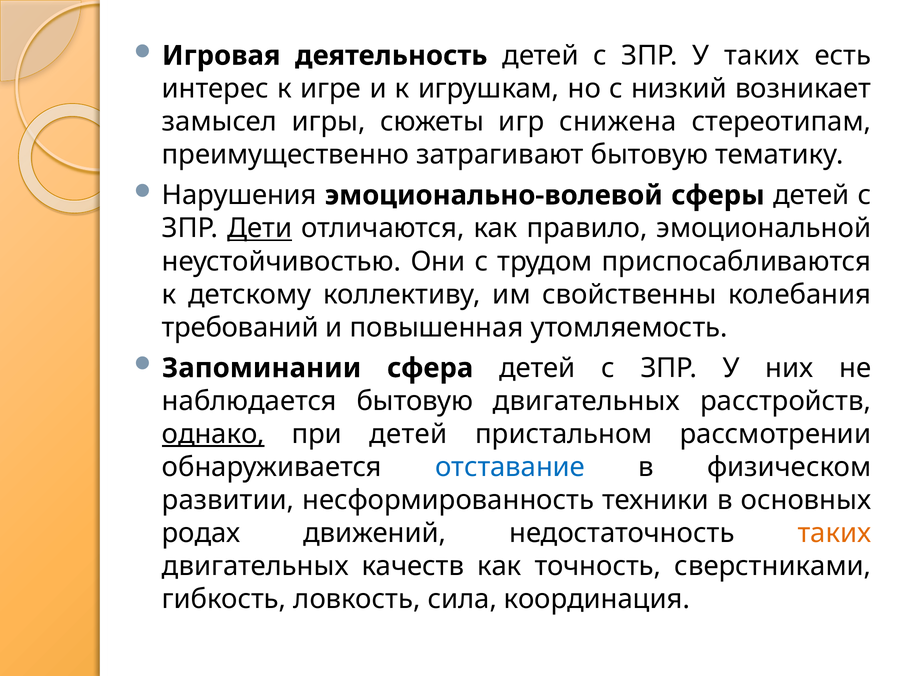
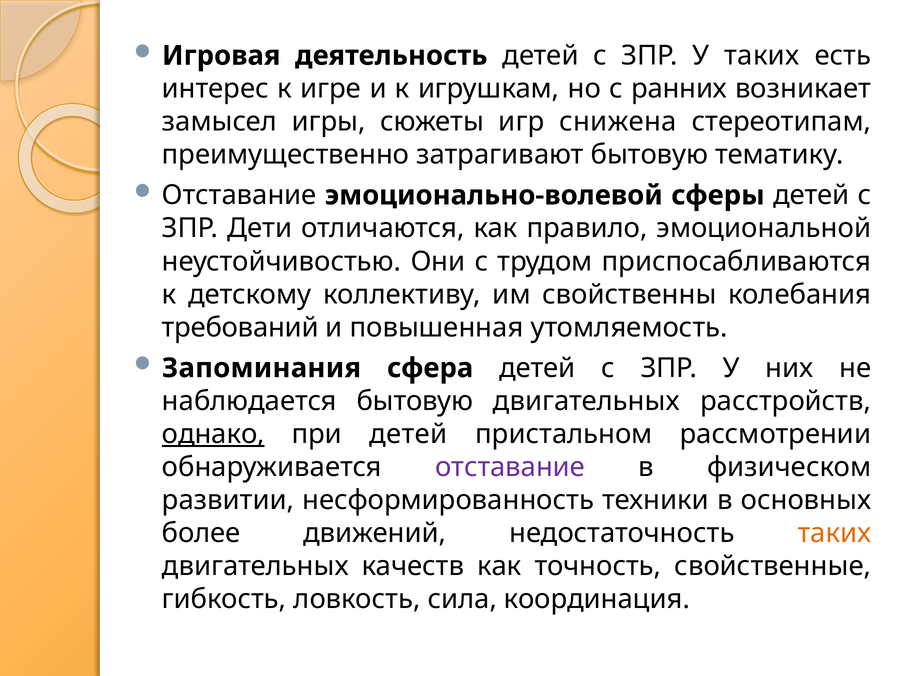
низкий: низкий -> ранних
Нарушения at (239, 195): Нарушения -> Отставание
Дети underline: present -> none
Запоминании: Запоминании -> Запоминания
отставание at (510, 467) colour: blue -> purple
родах: родах -> более
сверстниками: сверстниками -> свойственные
